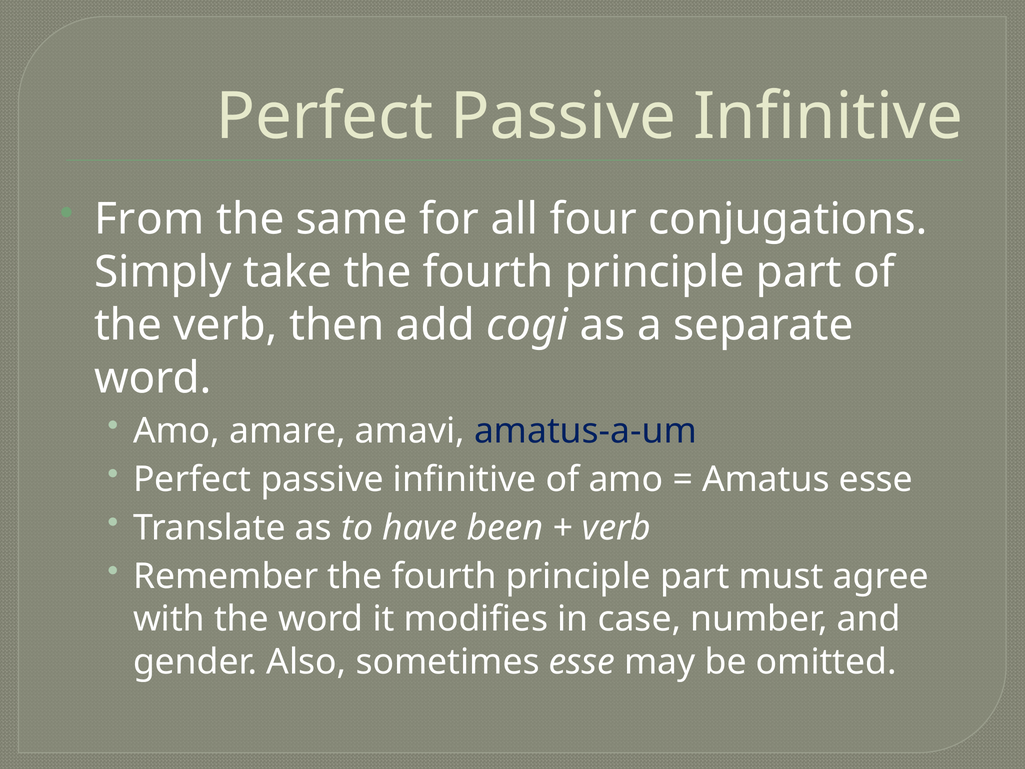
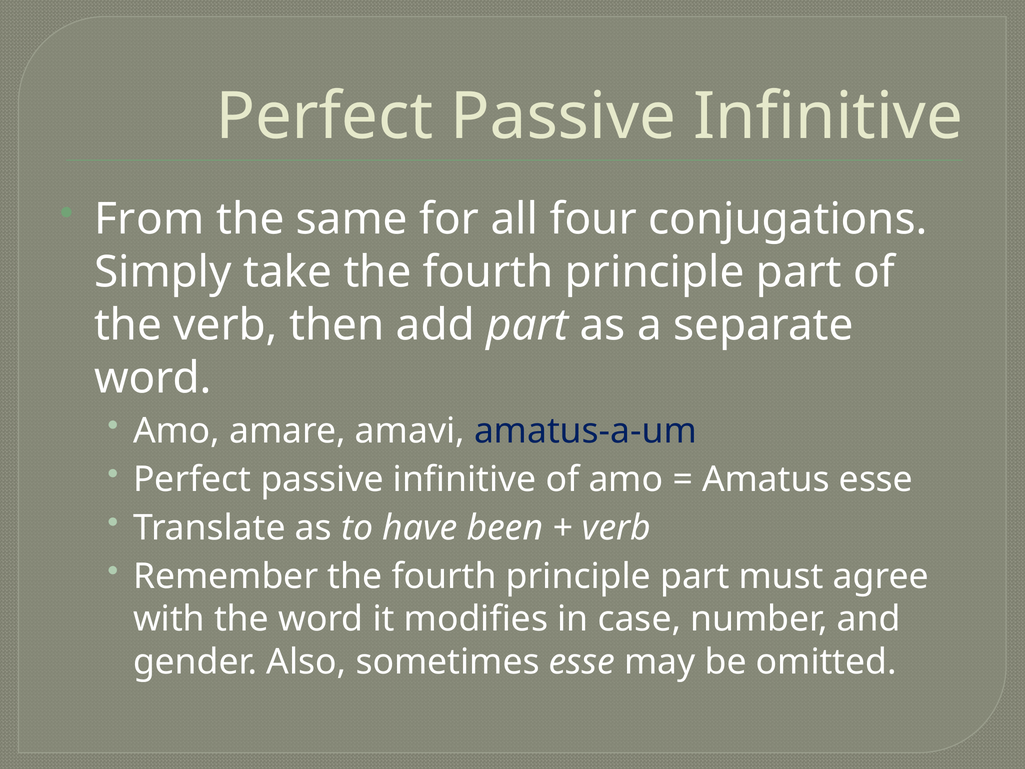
add cogi: cogi -> part
